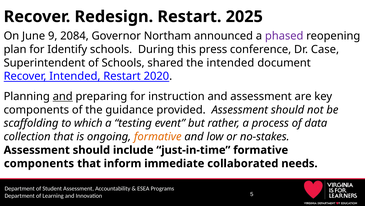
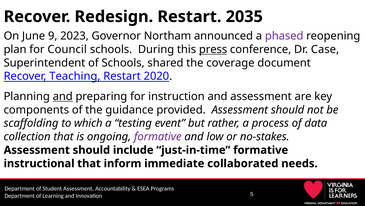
2025: 2025 -> 2035
2084: 2084 -> 2023
Identify: Identify -> Council
press underline: none -> present
the intended: intended -> coverage
Recover Intended: Intended -> Teaching
formative at (158, 136) colour: orange -> purple
components at (39, 163): components -> instructional
